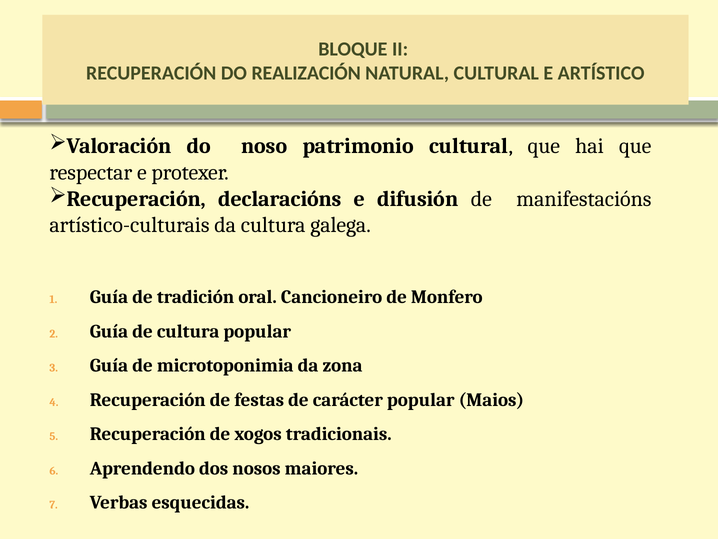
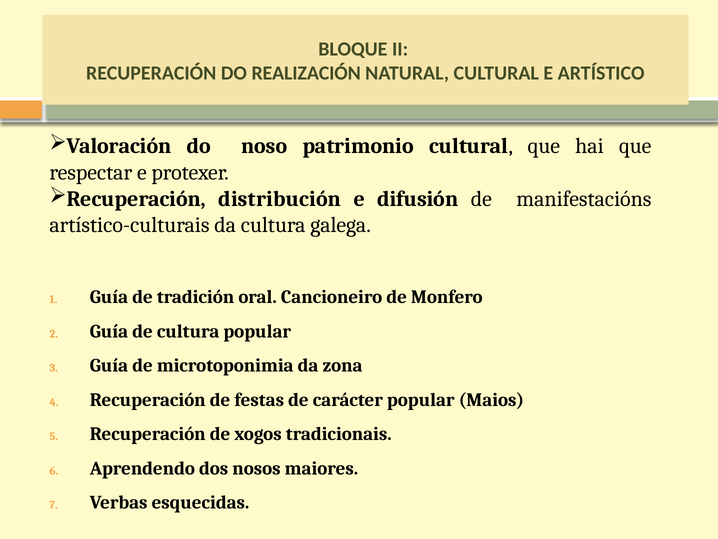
declaracións: declaracións -> distribución
